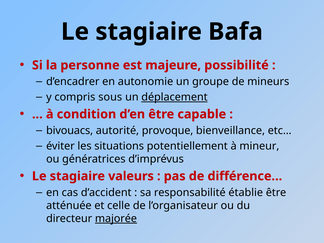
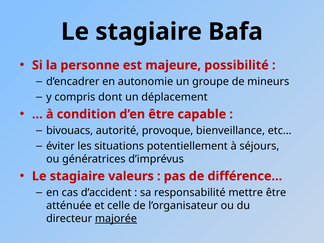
sous: sous -> dont
déplacement underline: present -> none
mineur: mineur -> séjours
établie: établie -> mettre
